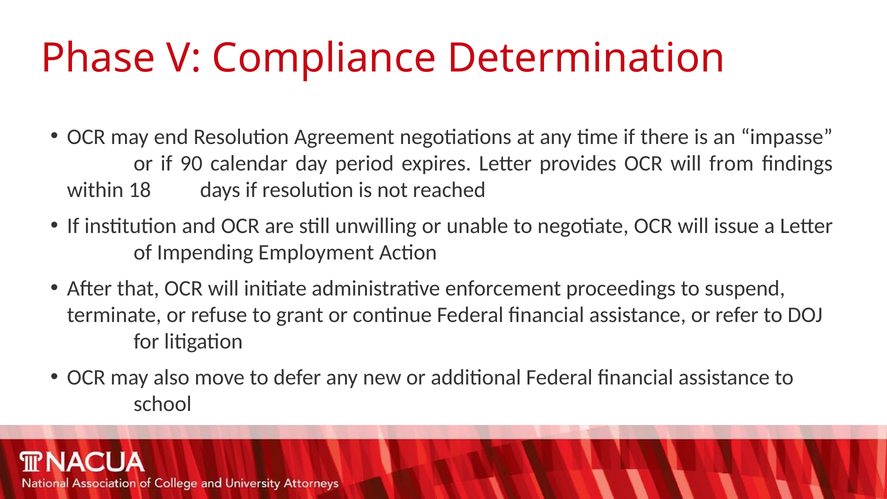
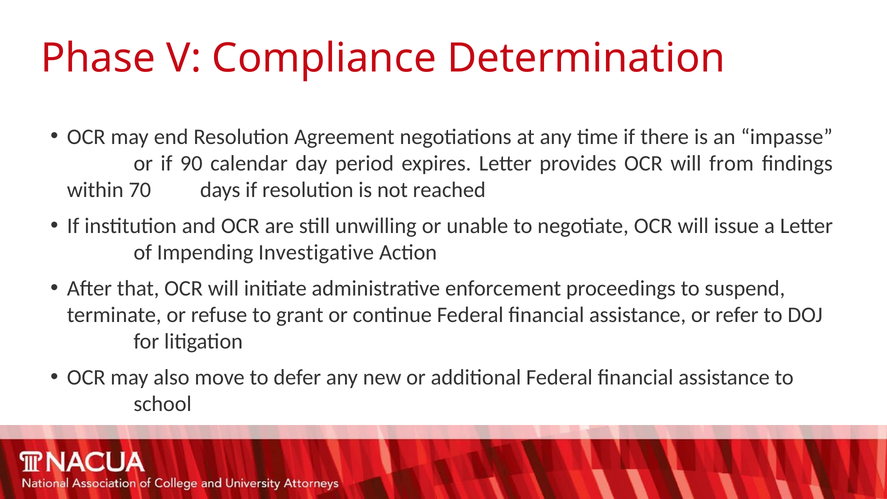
18: 18 -> 70
Employment: Employment -> Investigative
